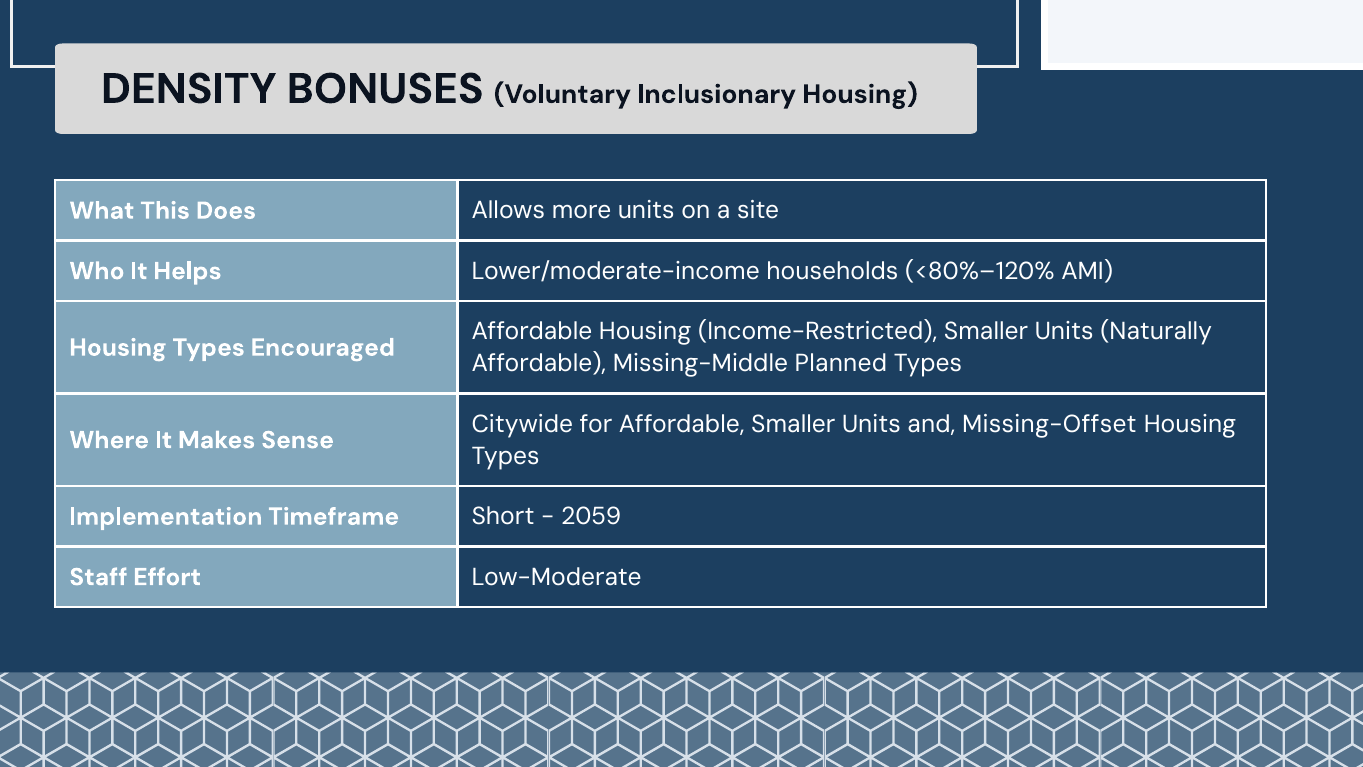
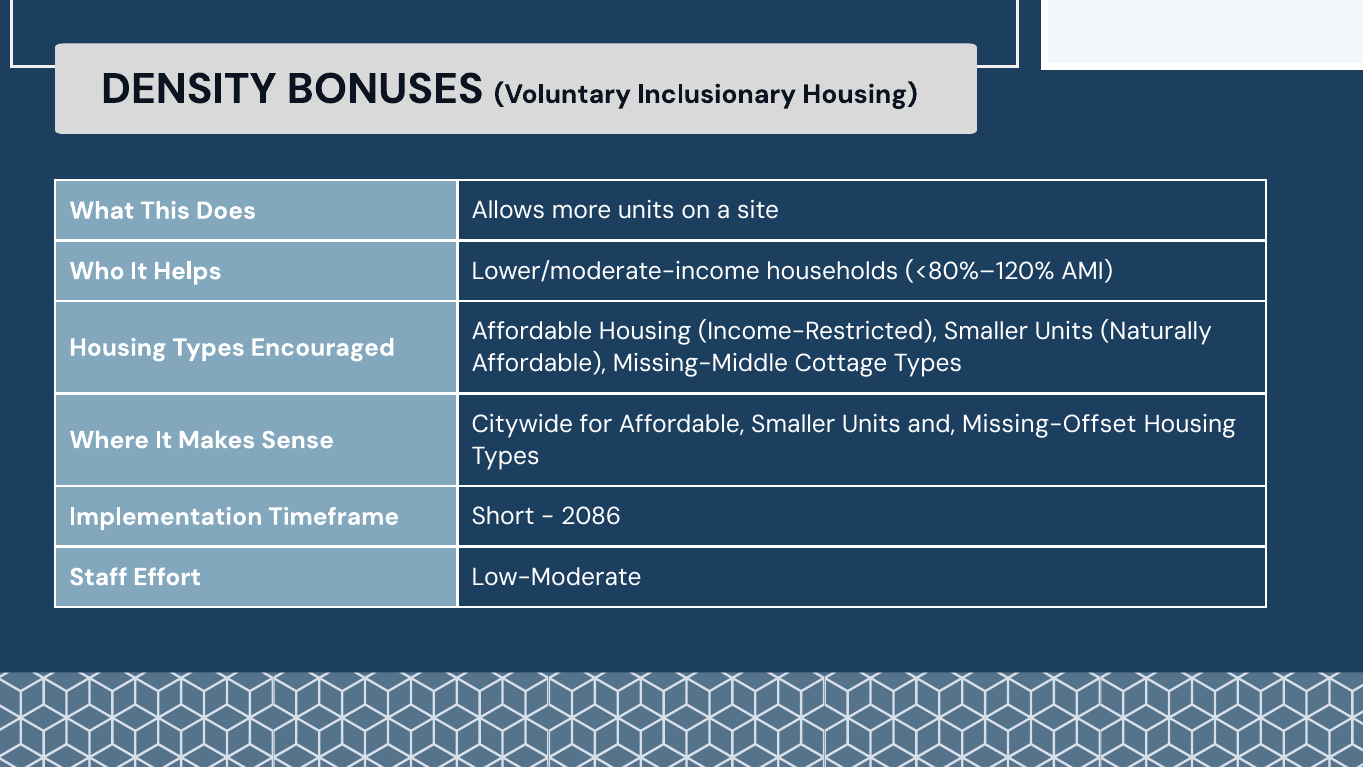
Planned: Planned -> Cottage
2059: 2059 -> 2086
